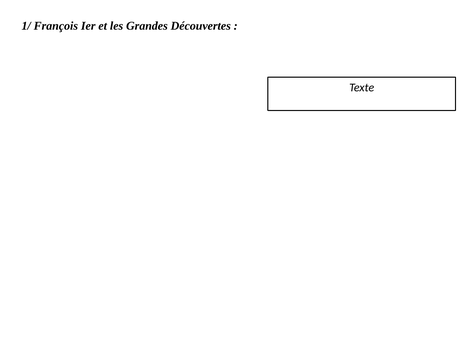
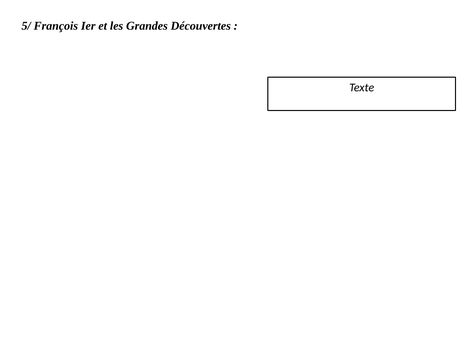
1/: 1/ -> 5/
